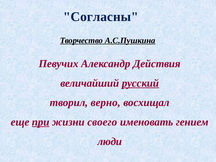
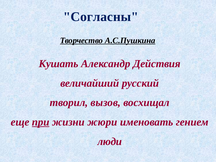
Певучих: Певучих -> Кушать
русский underline: present -> none
верно: верно -> вызов
своего: своего -> жюри
